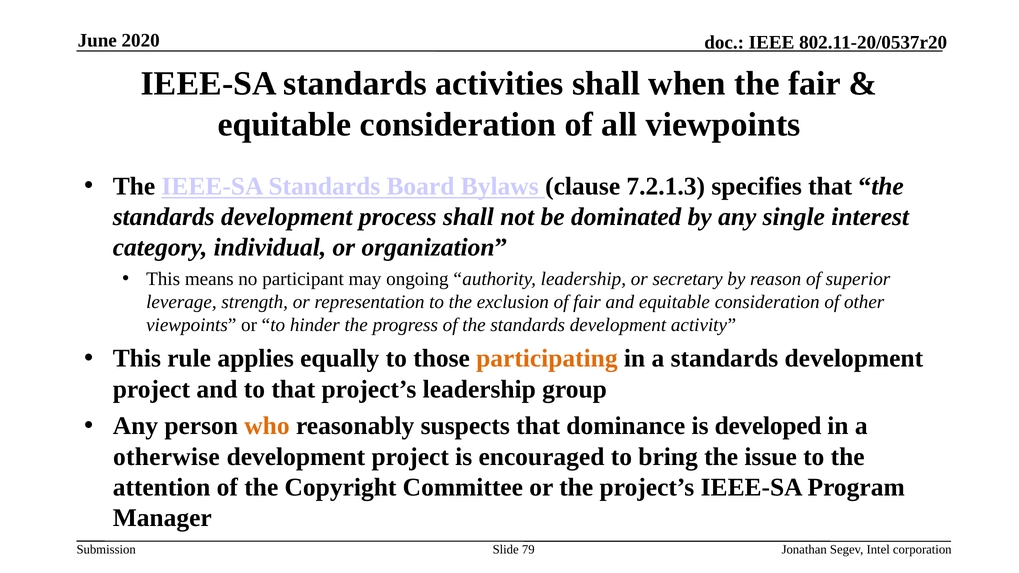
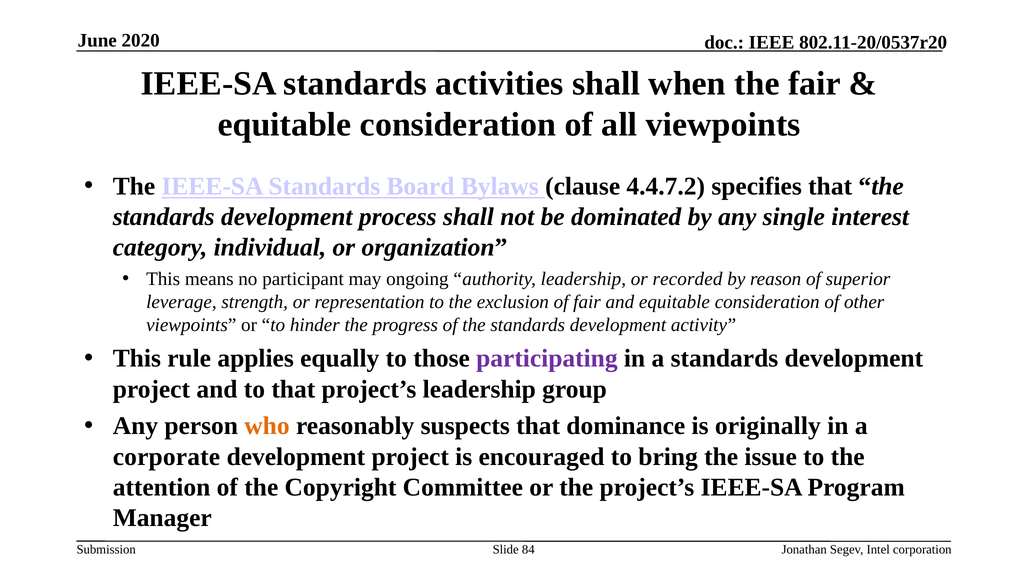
7.2.1.3: 7.2.1.3 -> 4.4.7.2
secretary: secretary -> recorded
participating colour: orange -> purple
developed: developed -> originally
otherwise: otherwise -> corporate
79: 79 -> 84
